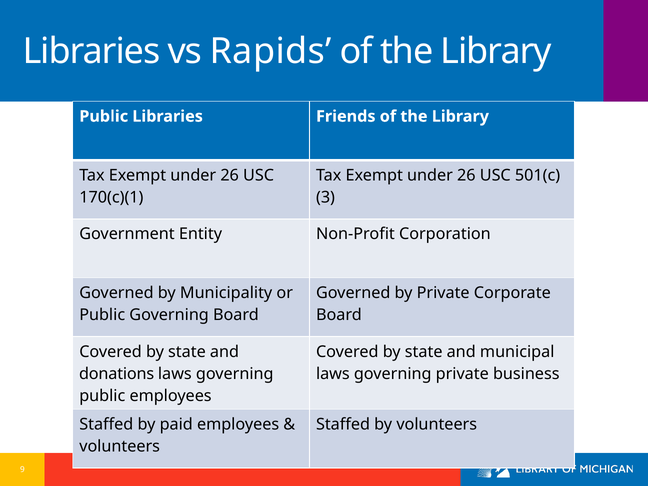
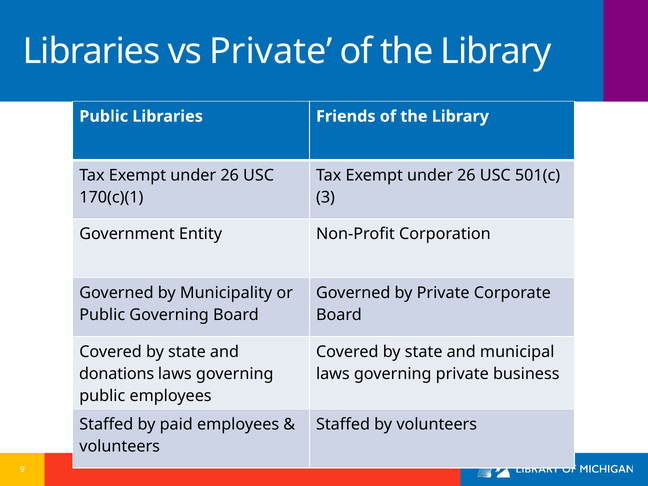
vs Rapids: Rapids -> Private
